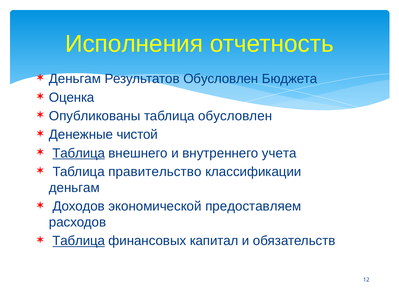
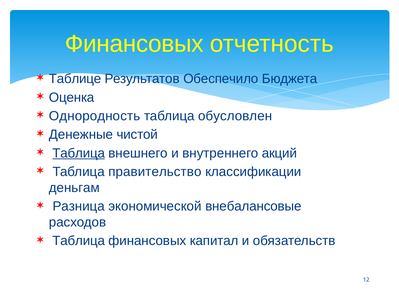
Исполнения at (134, 44): Исполнения -> Финансовых
Деньгам at (75, 79): Деньгам -> Таблице
Результатов Обусловлен: Обусловлен -> Обеспечило
Опубликованы: Опубликованы -> Однородность
учета: учета -> акций
Доходов: Доходов -> Разница
предоставляем: предоставляем -> внебалансовые
Таблица at (79, 241) underline: present -> none
